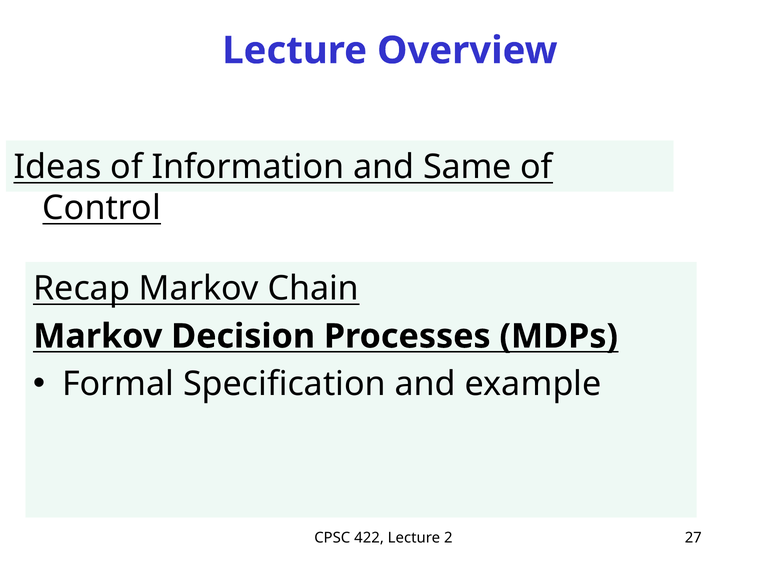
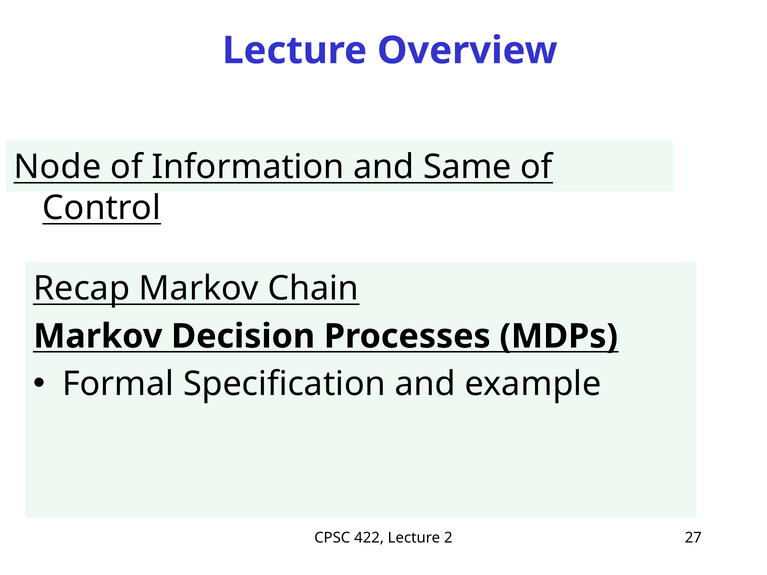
Ideas: Ideas -> Node
